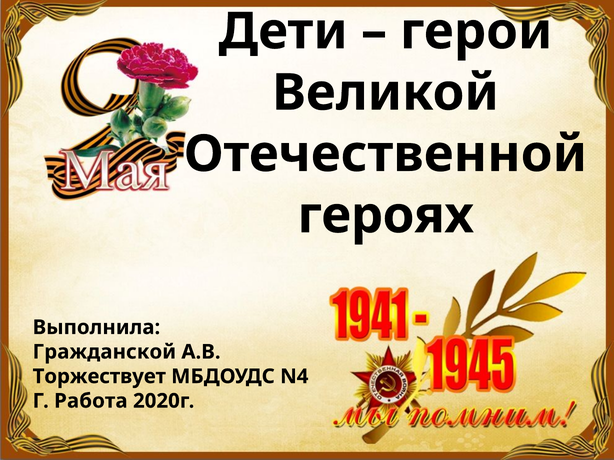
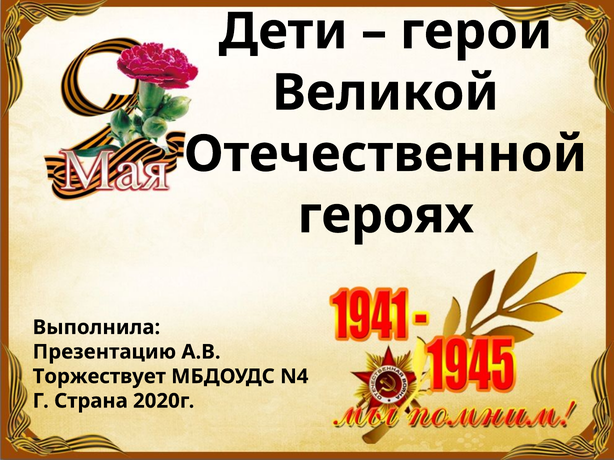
Гражданской: Гражданской -> Презентацию
Работа: Работа -> Страна
